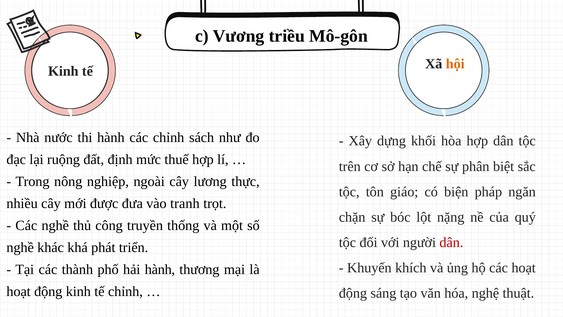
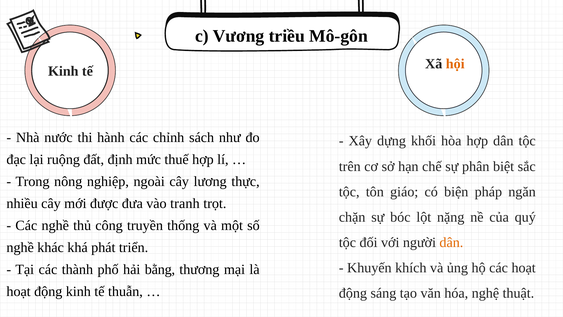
dân at (451, 242) colour: red -> orange
hải hành: hành -> bằng
tế chỉnh: chỉnh -> thuẫn
